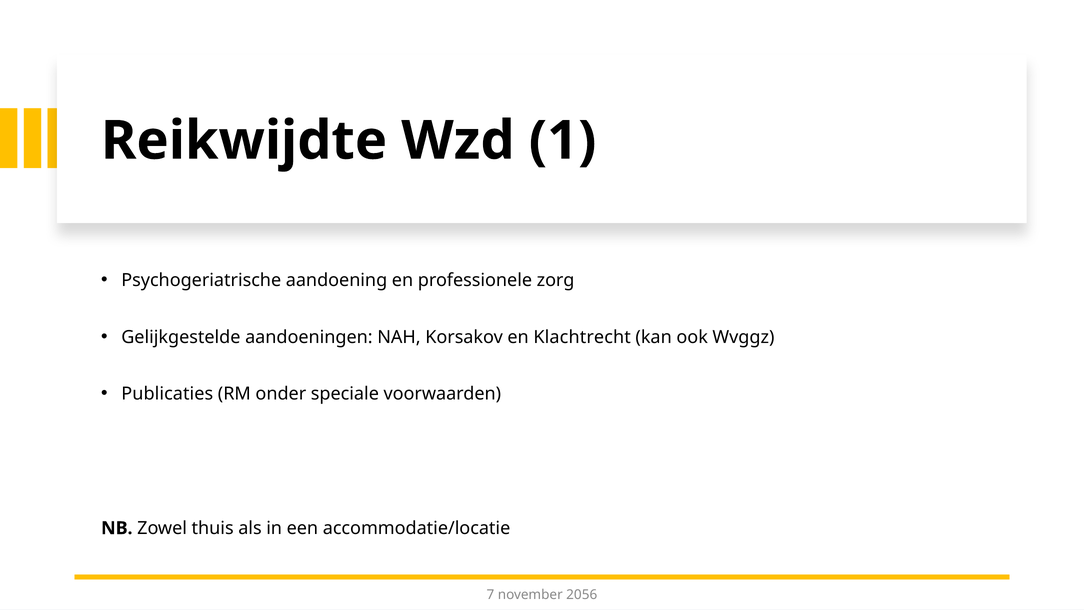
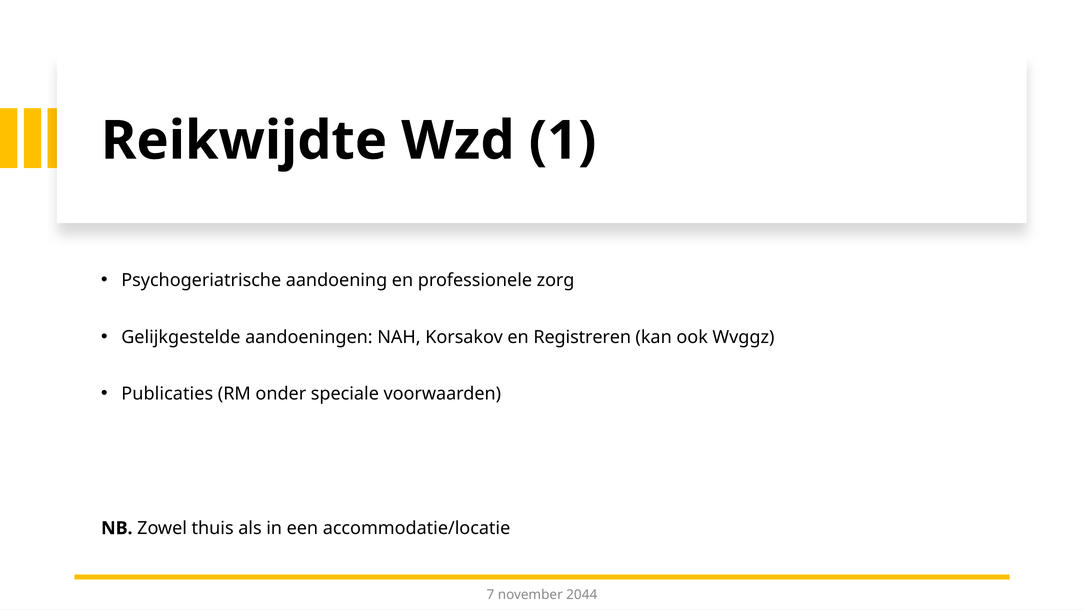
Klachtrecht: Klachtrecht -> Registreren
2056: 2056 -> 2044
